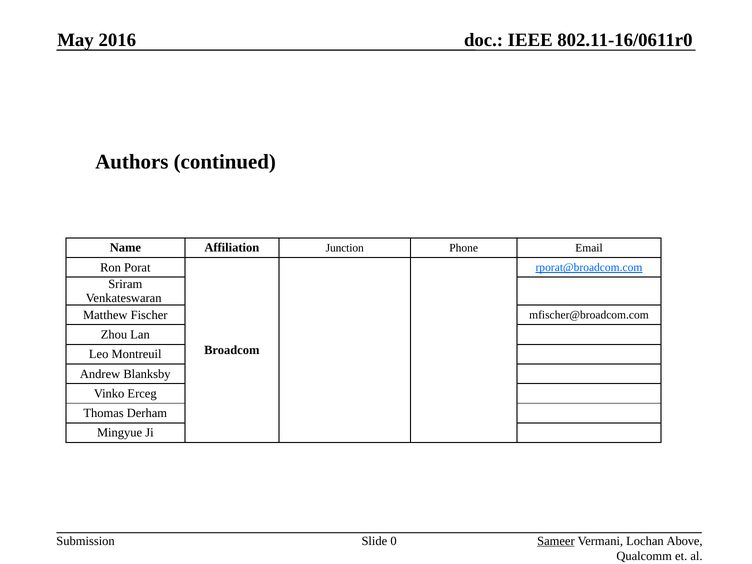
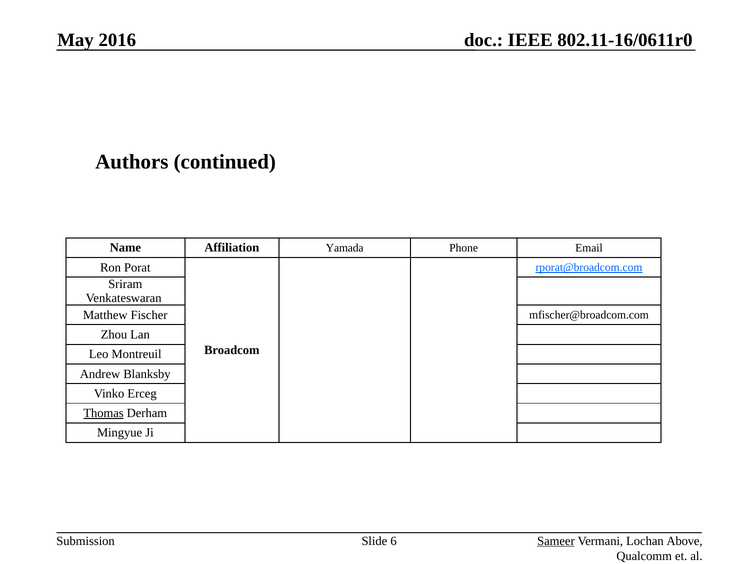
Junction: Junction -> Yamada
Thomas underline: none -> present
0: 0 -> 6
